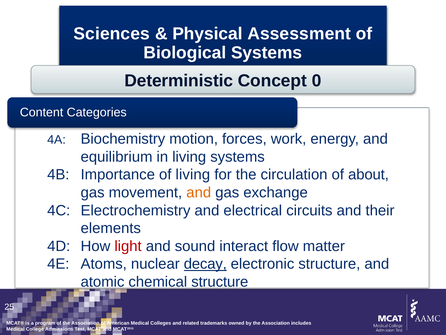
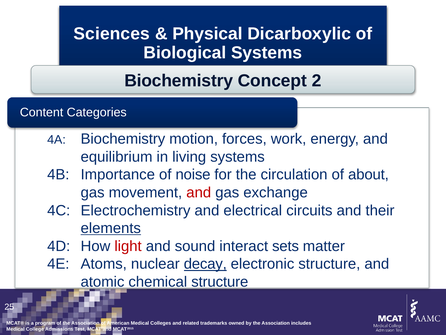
Assessment: Assessment -> Dicarboxylic
Deterministic at (179, 81): Deterministic -> Biochemistry
0: 0 -> 2
of living: living -> noise
and at (199, 192) colour: orange -> red
elements underline: none -> present
flow: flow -> sets
